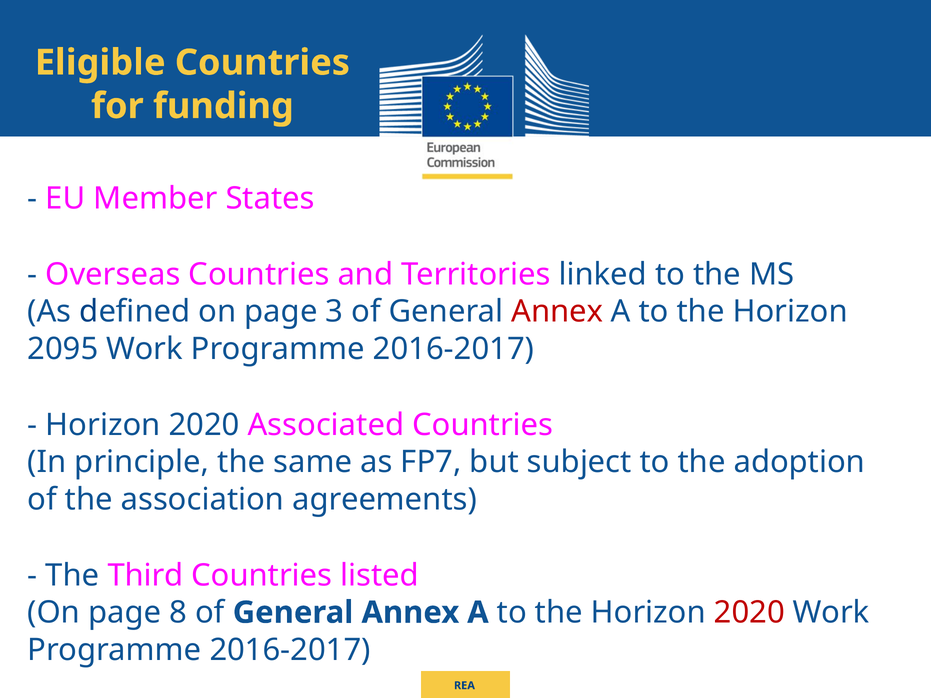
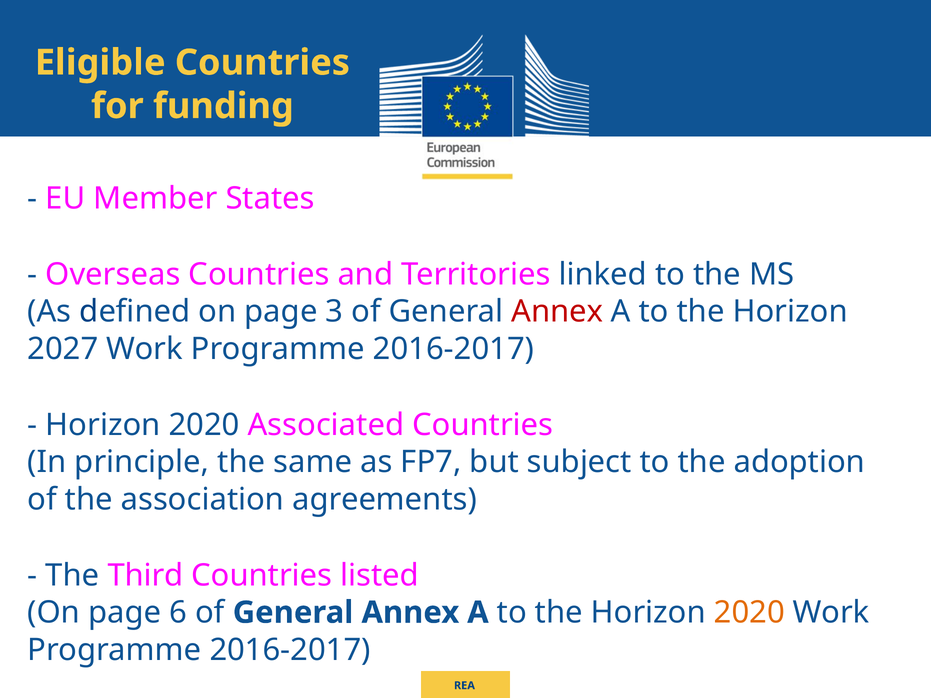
2095: 2095 -> 2027
8: 8 -> 6
2020 at (749, 613) colour: red -> orange
